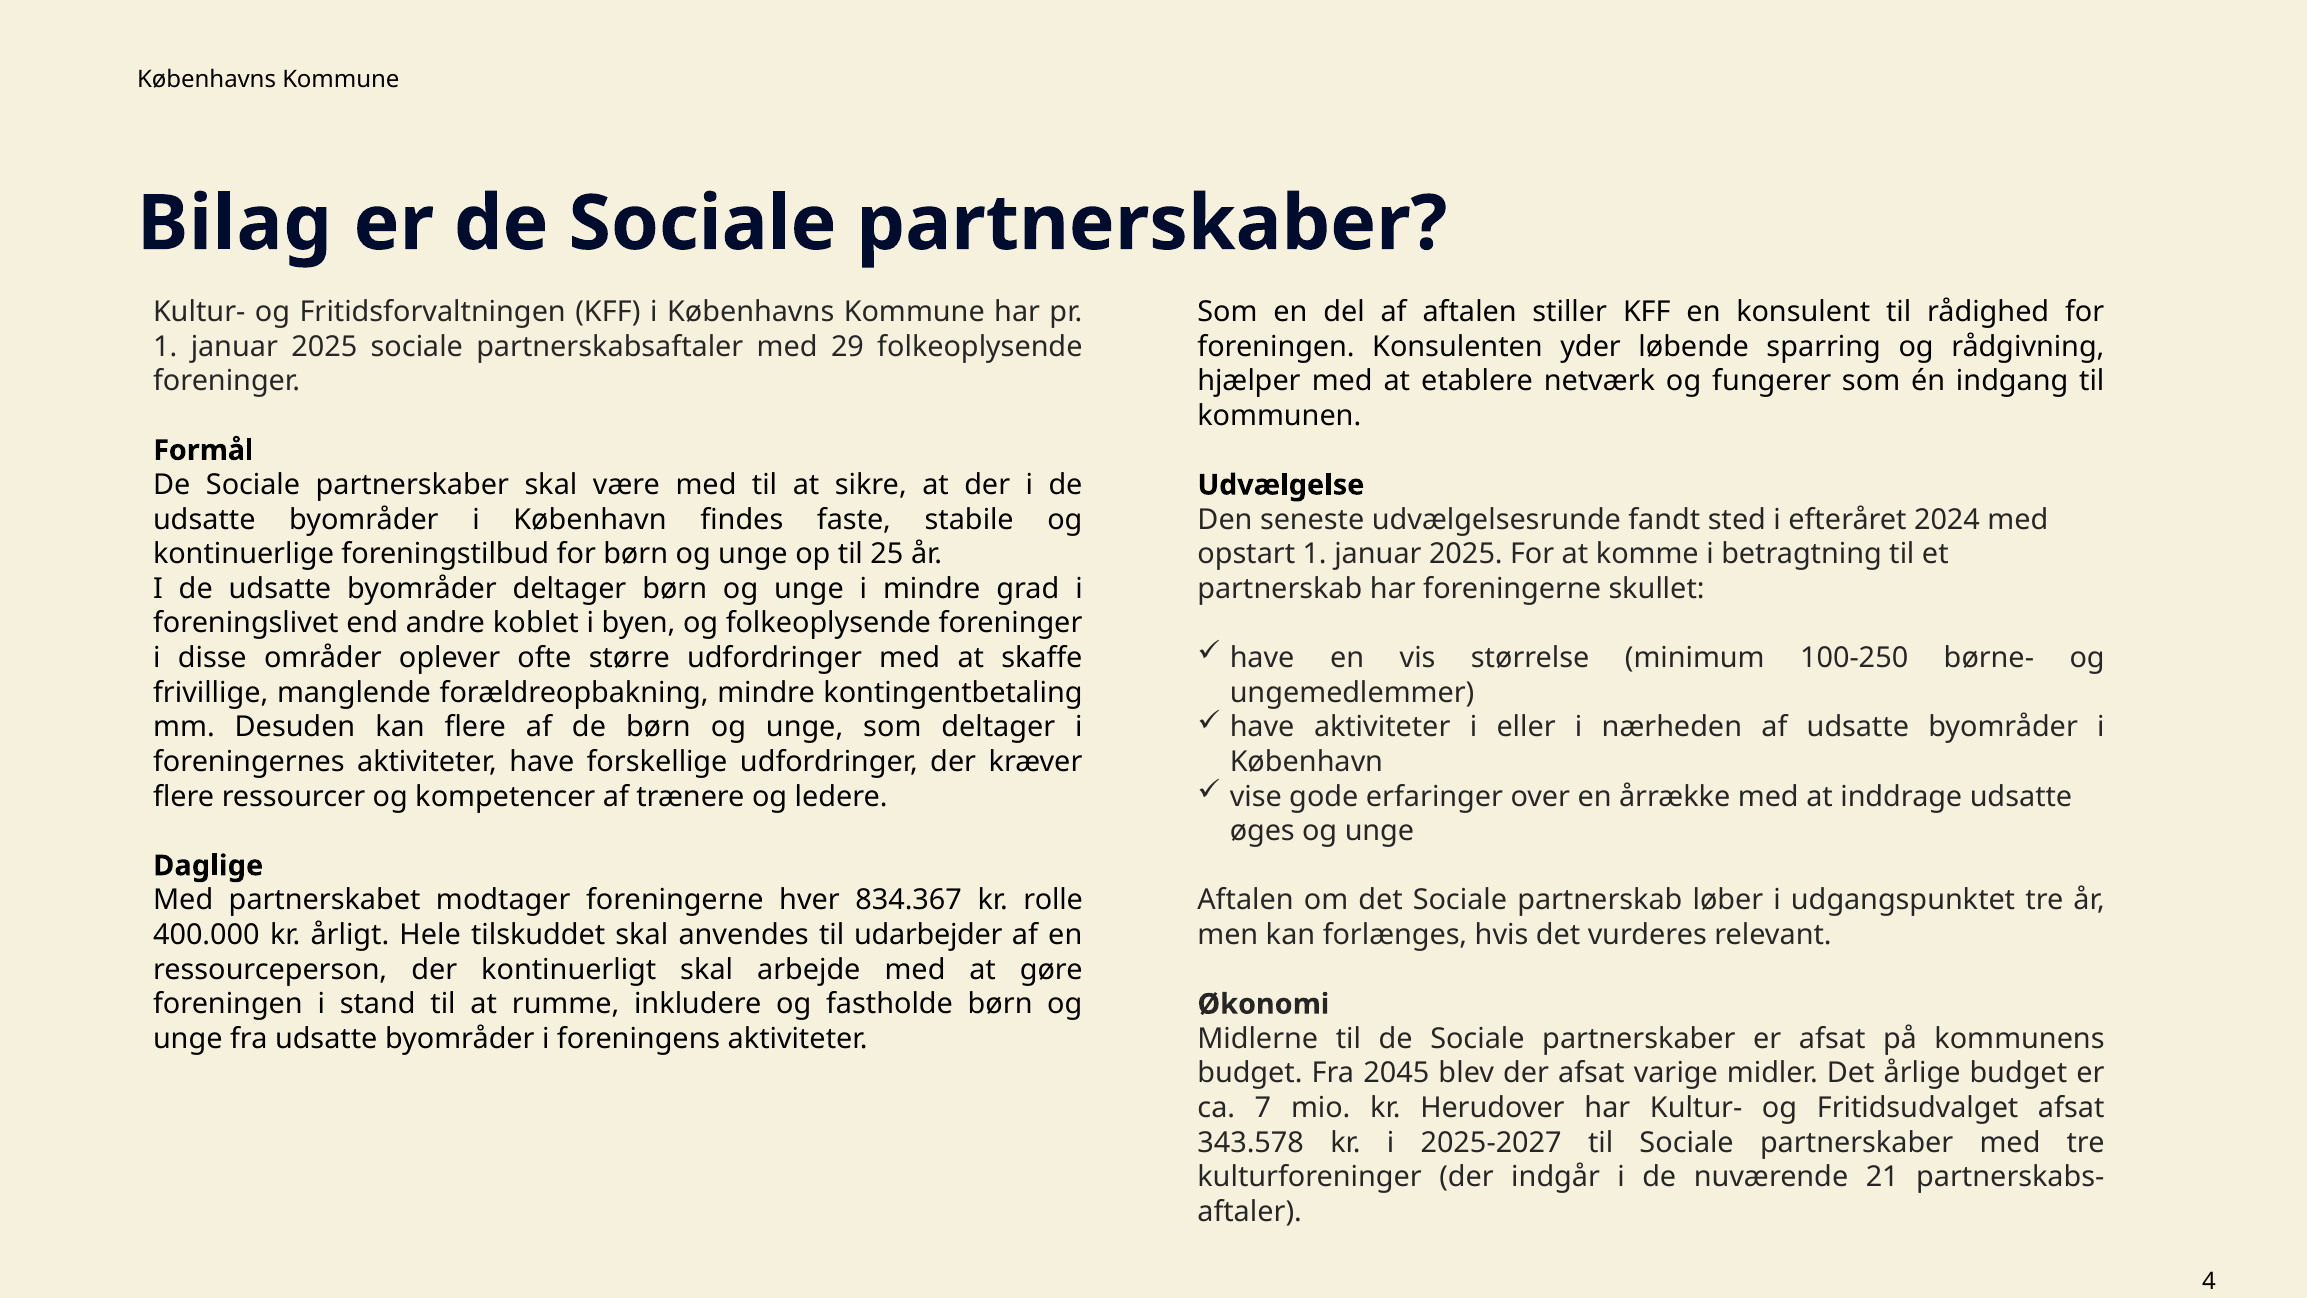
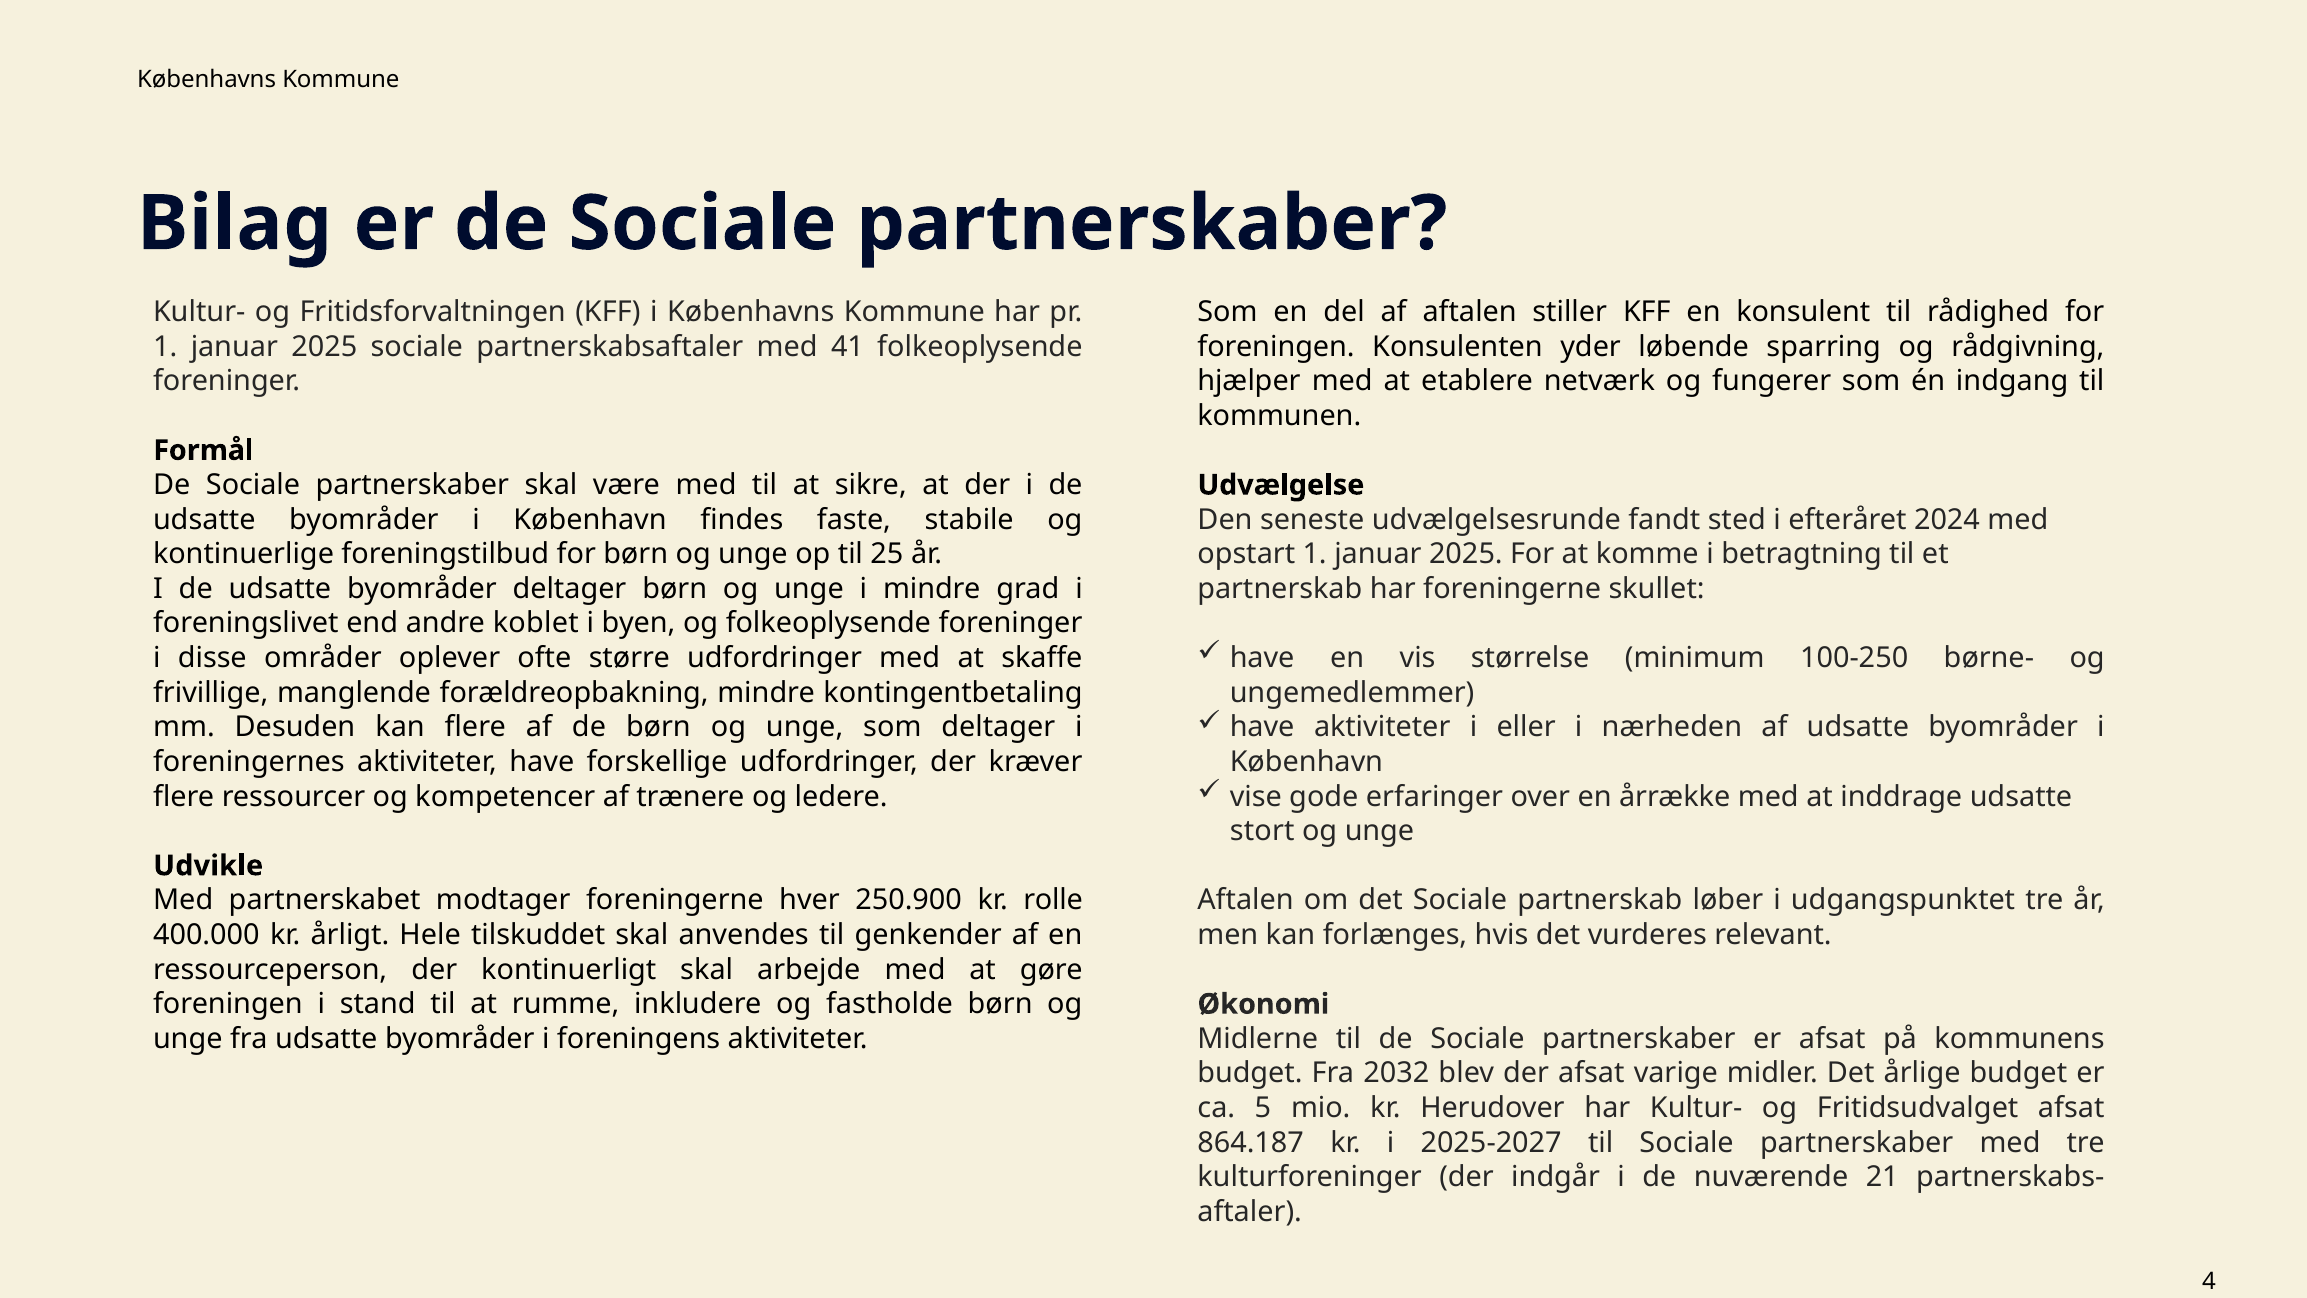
29: 29 -> 41
øges: øges -> stort
Daglige: Daglige -> Udvikle
834.367: 834.367 -> 250.900
udarbejder: udarbejder -> genkender
2045: 2045 -> 2032
7: 7 -> 5
343.578: 343.578 -> 864.187
